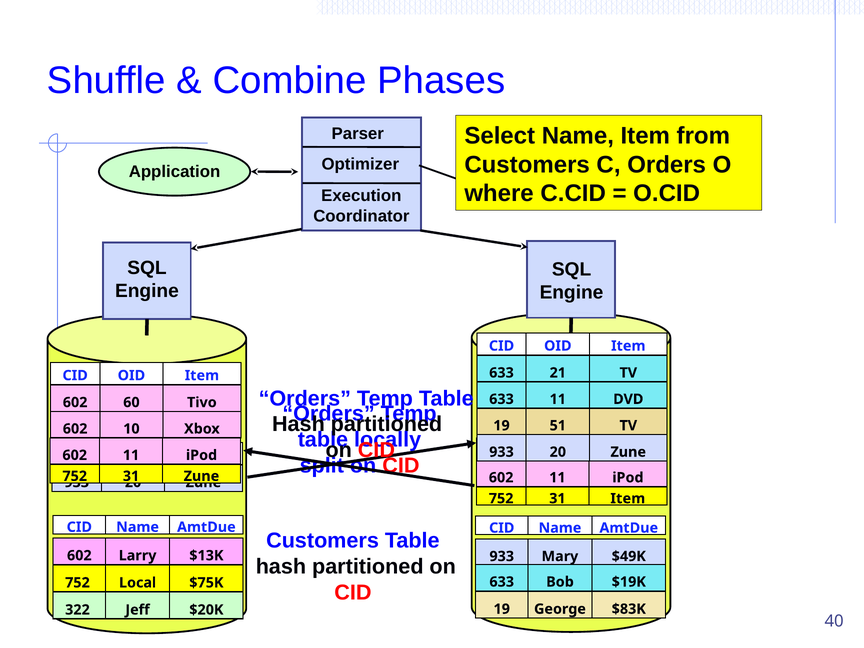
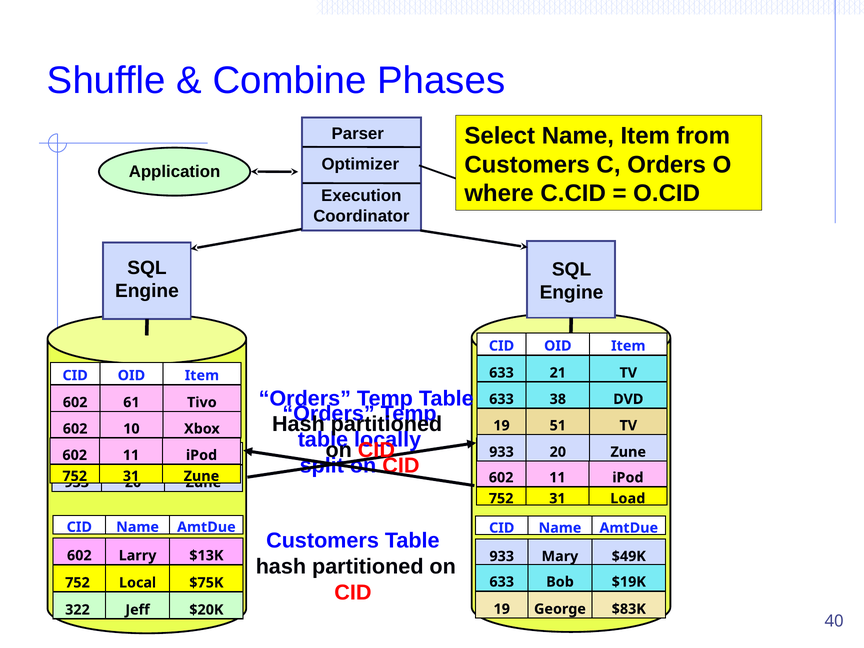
633 11: 11 -> 38
60: 60 -> 61
31 Item: Item -> Load
